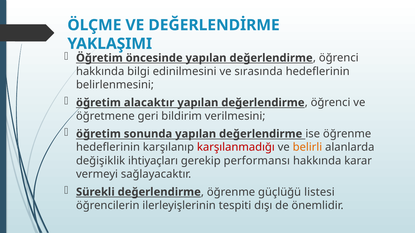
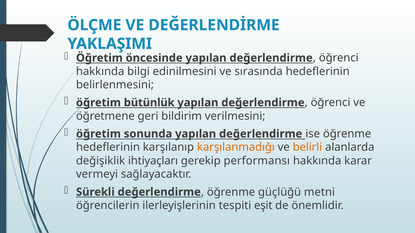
alacaktır: alacaktır -> bütünlük
karşılanmadığı colour: red -> orange
listesi: listesi -> metni
dışı: dışı -> eşit
